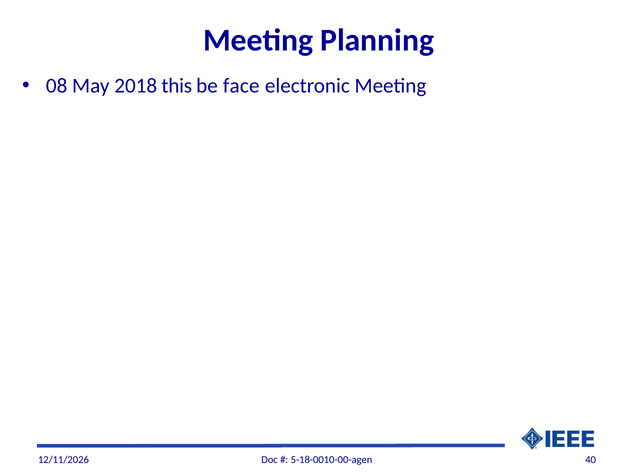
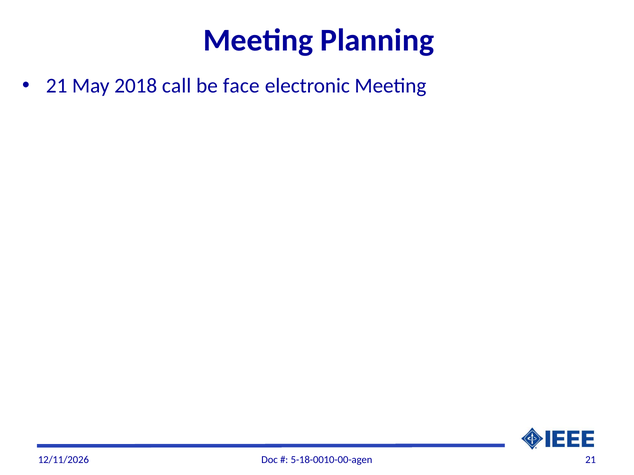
08 at (57, 86): 08 -> 21
this: this -> call
5-18-0010-00-agen 40: 40 -> 21
